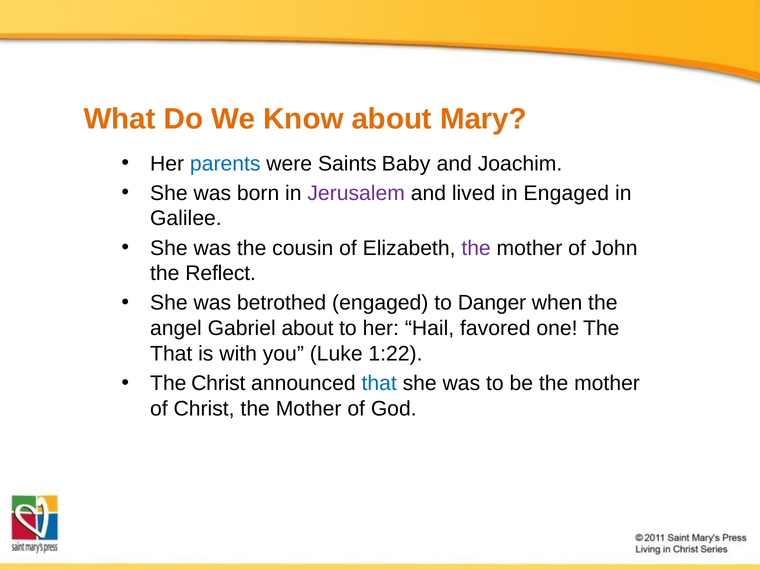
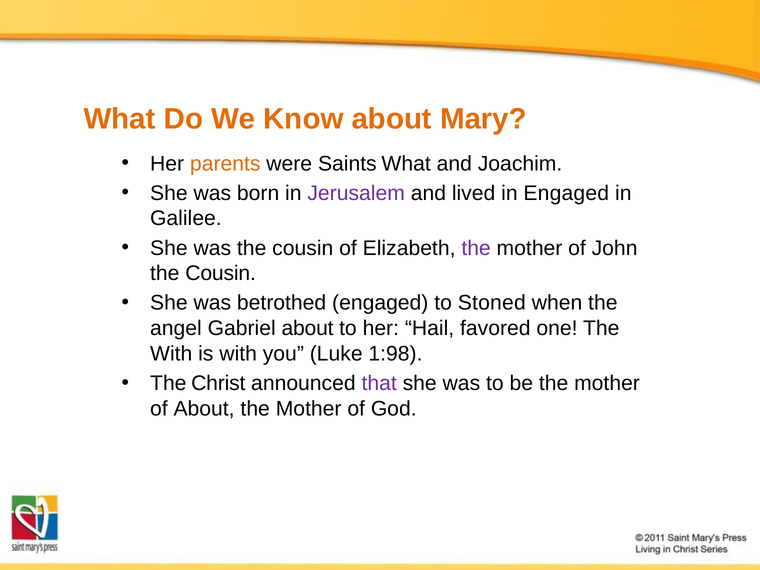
parents colour: blue -> orange
Saints Baby: Baby -> What
Reflect at (221, 273): Reflect -> Cousin
Danger: Danger -> Stoned
That at (171, 354): That -> With
1:22: 1:22 -> 1:98
that at (379, 383) colour: blue -> purple
of Christ: Christ -> About
